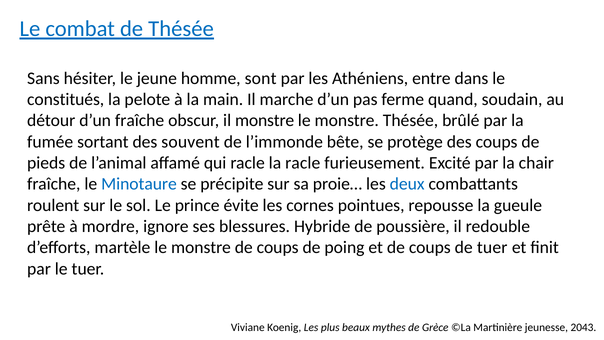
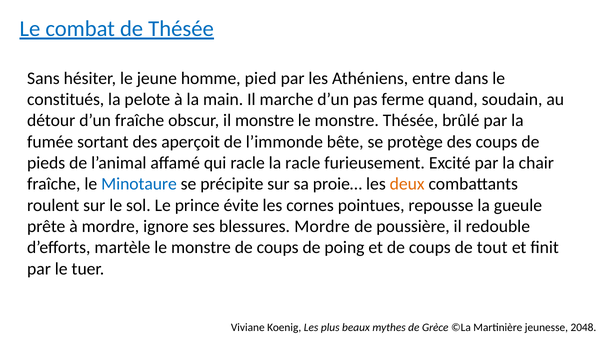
sont: sont -> pied
souvent: souvent -> aperçoit
deux colour: blue -> orange
blessures Hybride: Hybride -> Mordre
de tuer: tuer -> tout
2043: 2043 -> 2048
